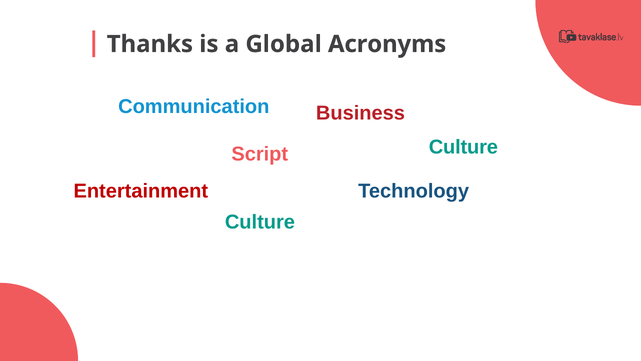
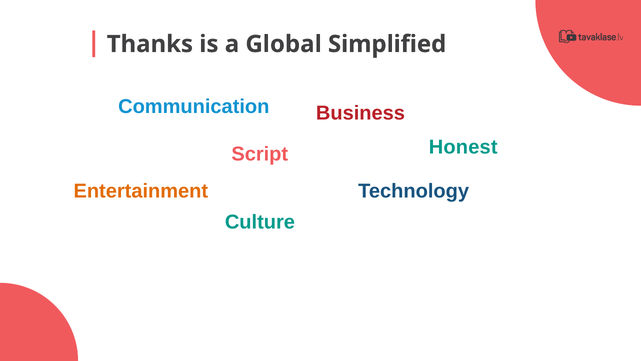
Acronyms: Acronyms -> Simplified
Culture at (463, 147): Culture -> Honest
Entertainment colour: red -> orange
